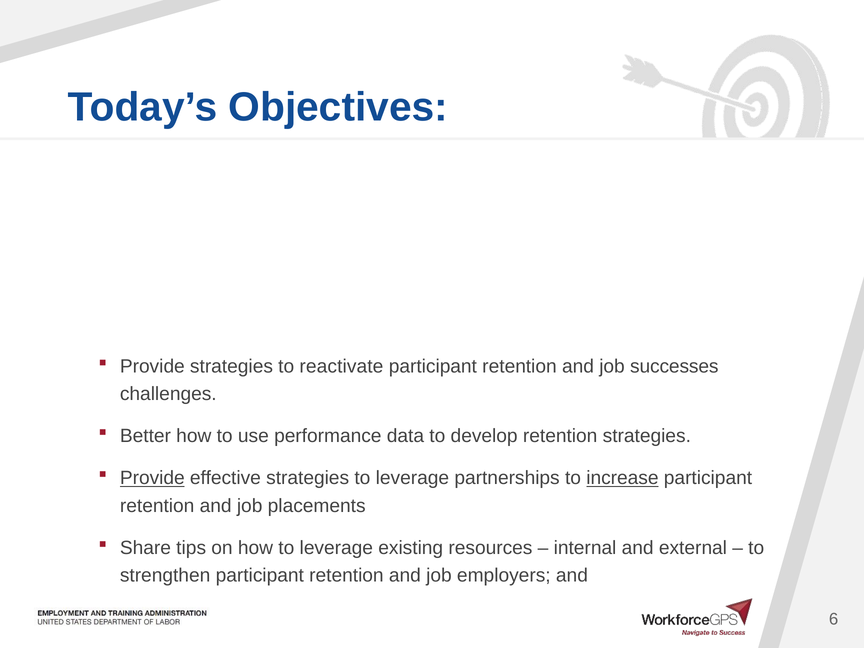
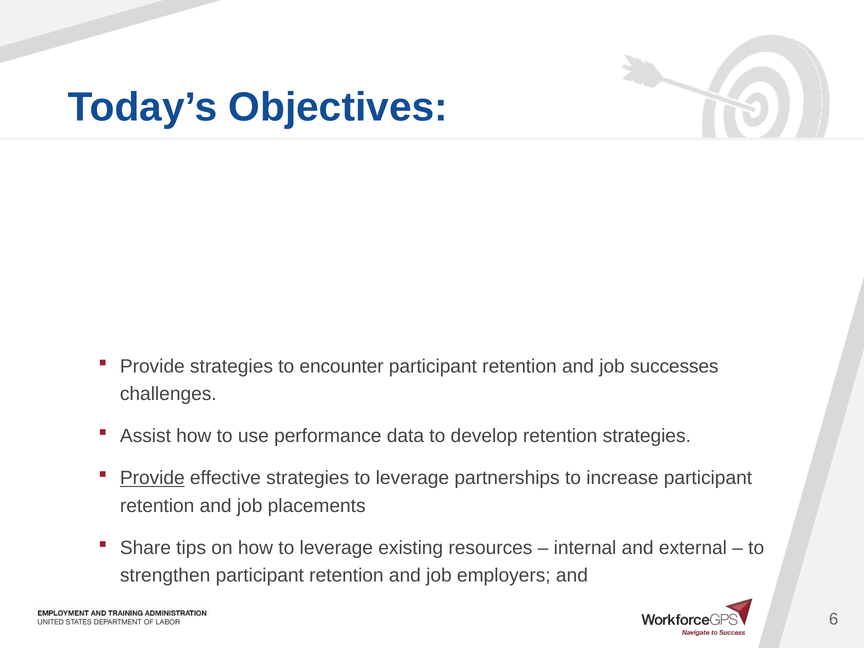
reactivate: reactivate -> encounter
Better: Better -> Assist
increase underline: present -> none
